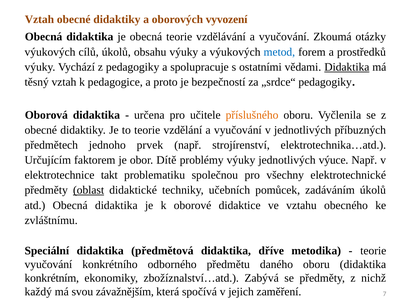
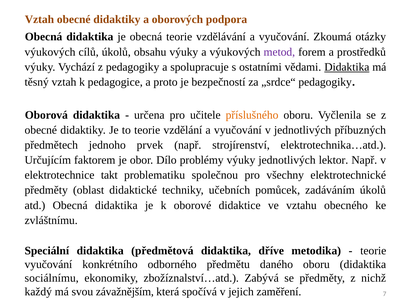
vyvození: vyvození -> podpora
metod colour: blue -> purple
Dítě: Dítě -> Dílo
výuce: výuce -> lektor
oblast underline: present -> none
konkrétním: konkrétním -> sociálnímu
